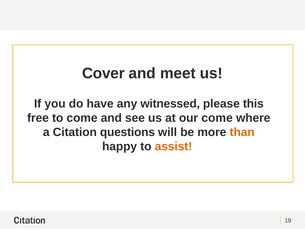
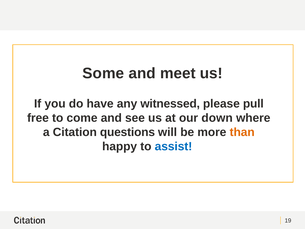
Cover: Cover -> Some
this: this -> pull
our come: come -> down
assist colour: orange -> blue
